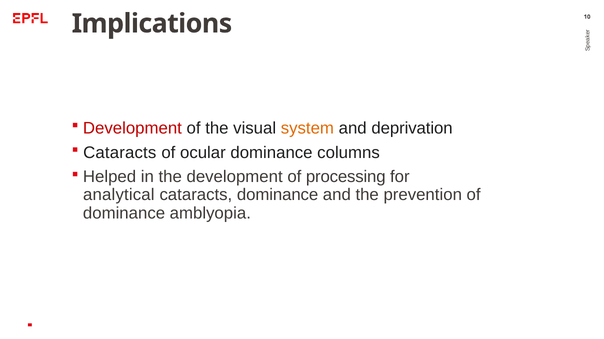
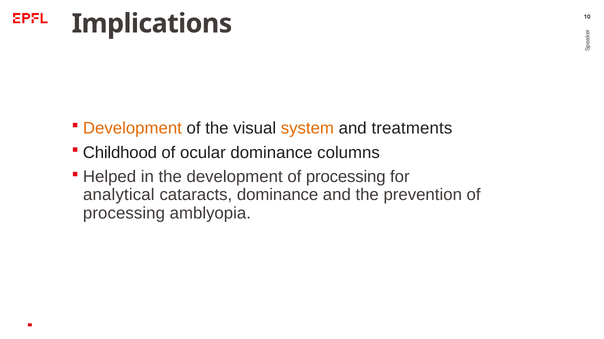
Development at (132, 128) colour: red -> orange
deprivation: deprivation -> treatments
Cataracts at (120, 153): Cataracts -> Childhood
dominance at (124, 214): dominance -> processing
